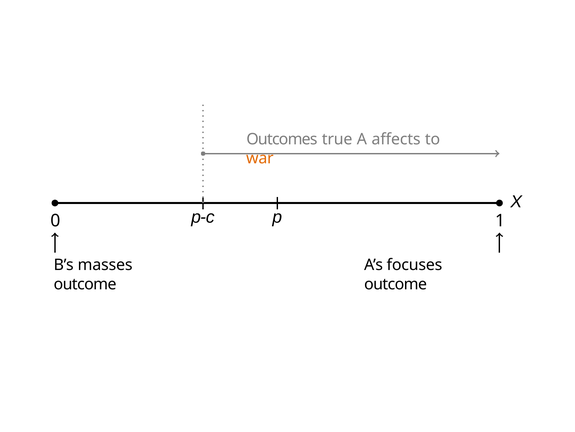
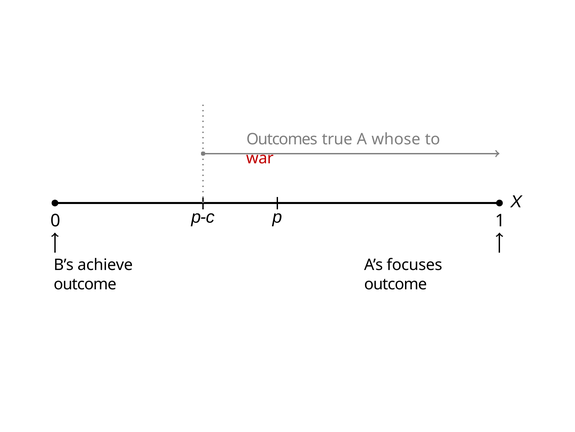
affects: affects -> whose
war colour: orange -> red
masses: masses -> achieve
